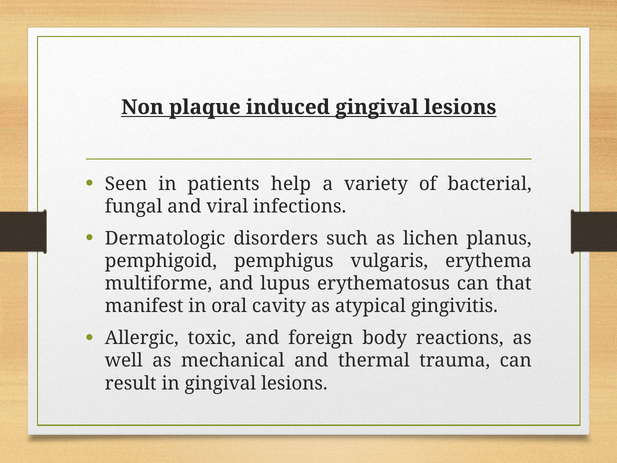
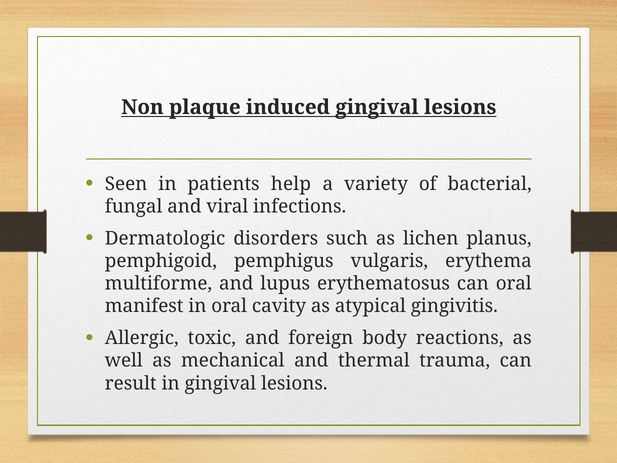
can that: that -> oral
